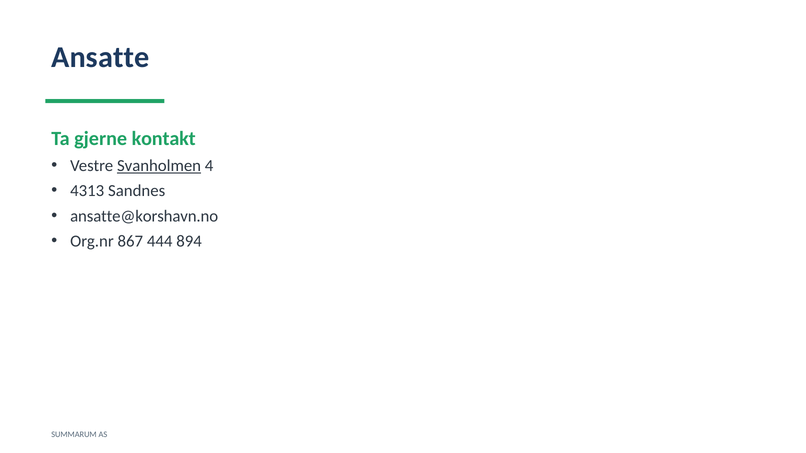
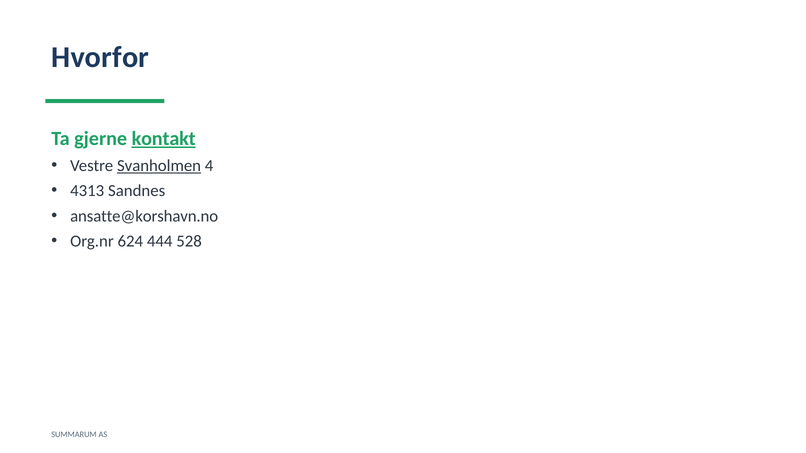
Ansatte: Ansatte -> Hvorfor
kontakt underline: none -> present
867: 867 -> 624
894: 894 -> 528
